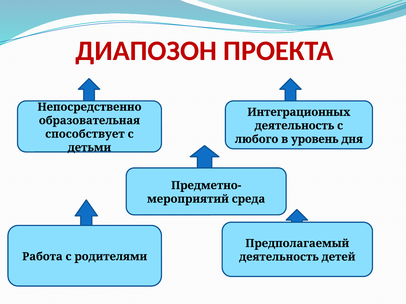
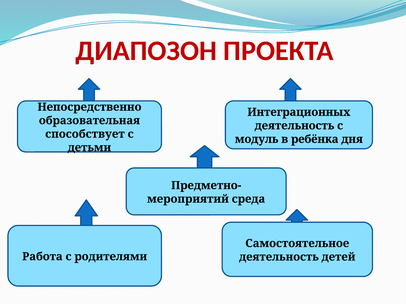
любого: любого -> модуль
уровень: уровень -> ребёнка
Предполагаемый: Предполагаемый -> Самостоятельное
